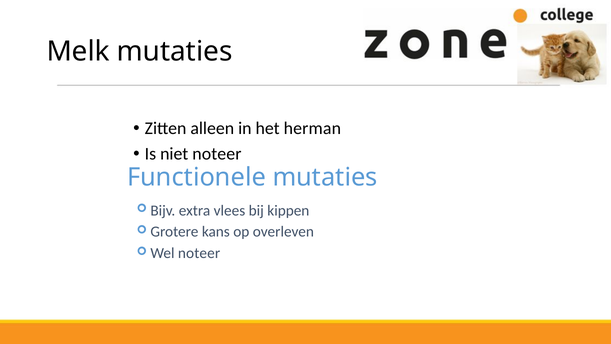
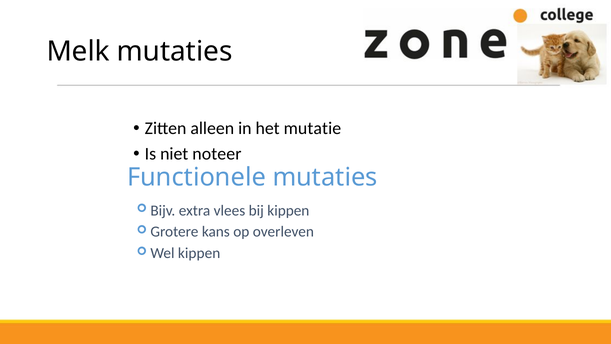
herman: herman -> mutatie
Wel noteer: noteer -> kippen
